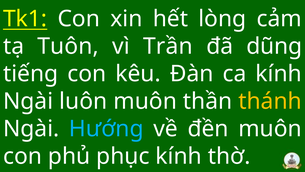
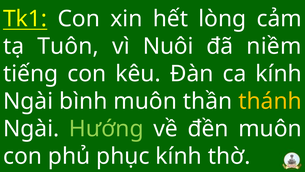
Trần: Trần -> Nuôi
dũng: dũng -> niềm
luôn: luôn -> bình
Hướng colour: light blue -> light green
